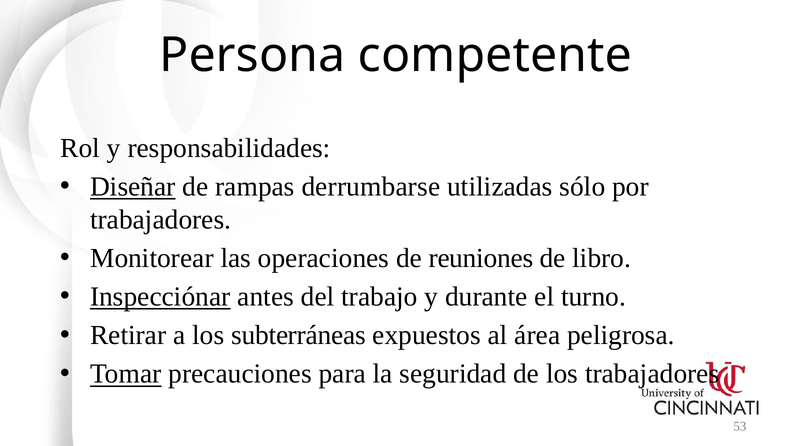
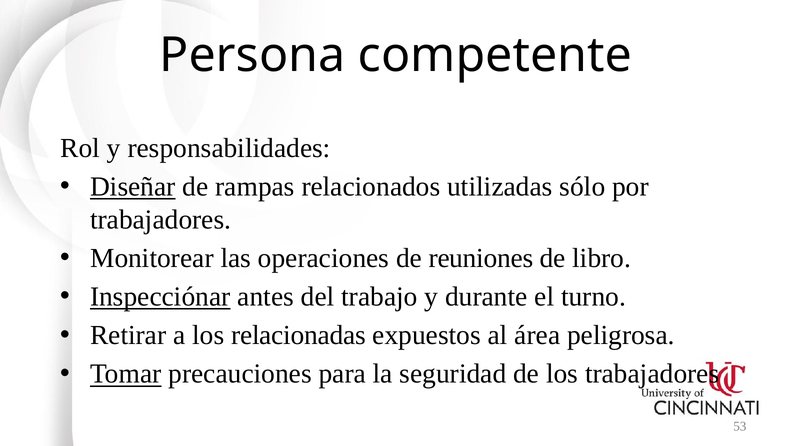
derrumbarse: derrumbarse -> relacionados
subterráneas: subterráneas -> relacionadas
